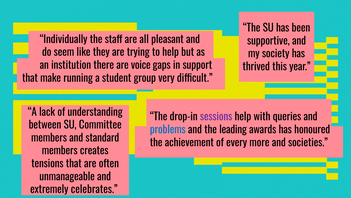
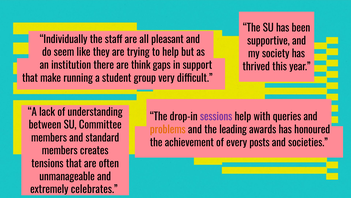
voice: voice -> think
problems colour: blue -> orange
more: more -> posts
